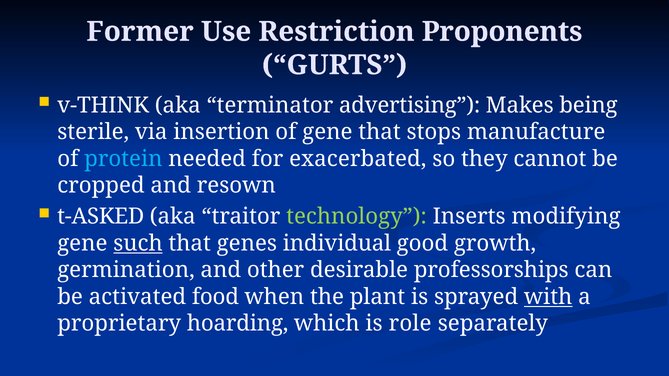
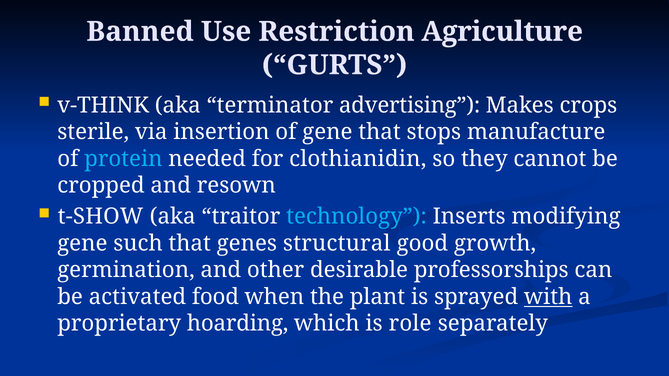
Former: Former -> Banned
Proponents: Proponents -> Agriculture
being: being -> crops
exacerbated: exacerbated -> clothianidin
t-ASKED: t-ASKED -> t-SHOW
technology colour: light green -> light blue
such underline: present -> none
individual: individual -> structural
